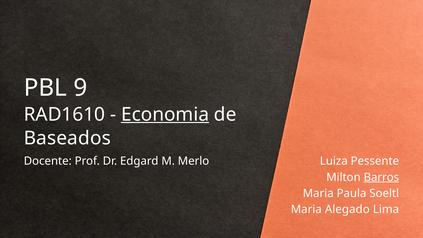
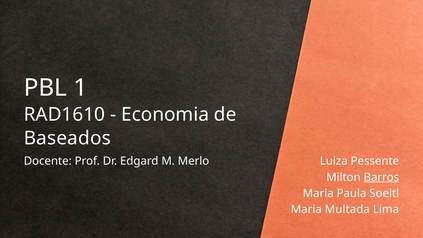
9: 9 -> 1
Economia underline: present -> none
Alegado: Alegado -> Multada
